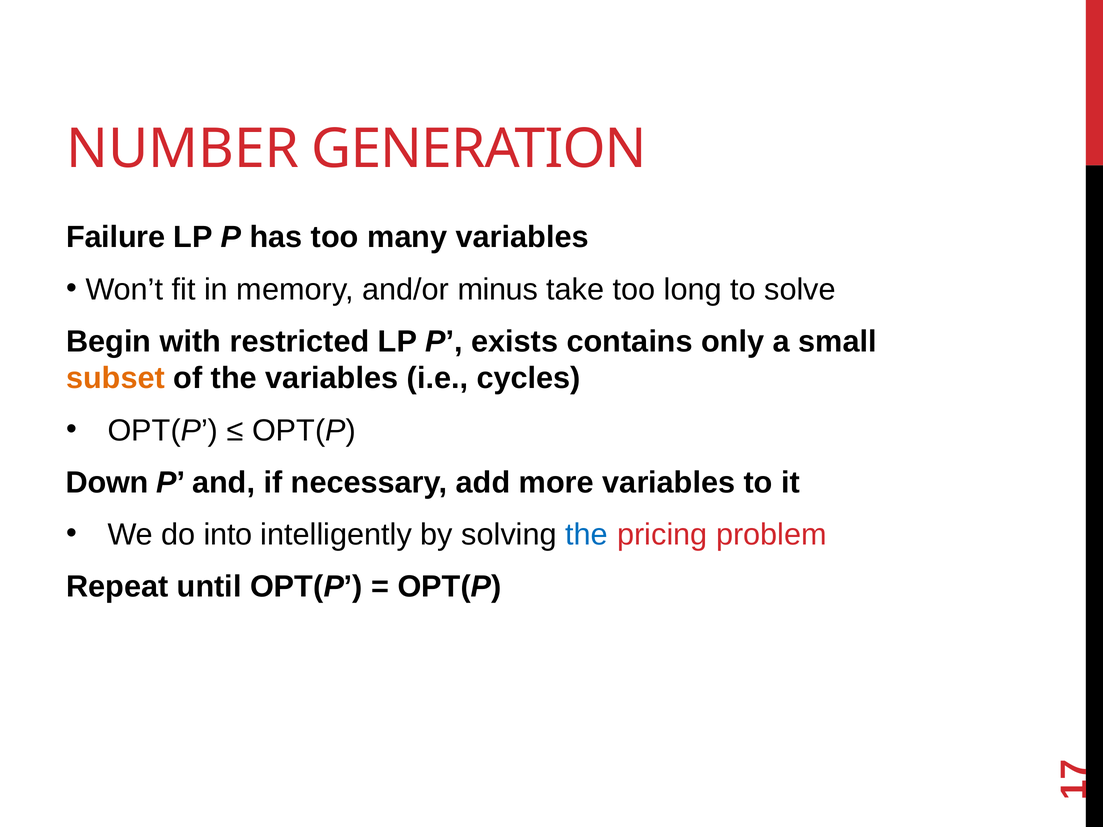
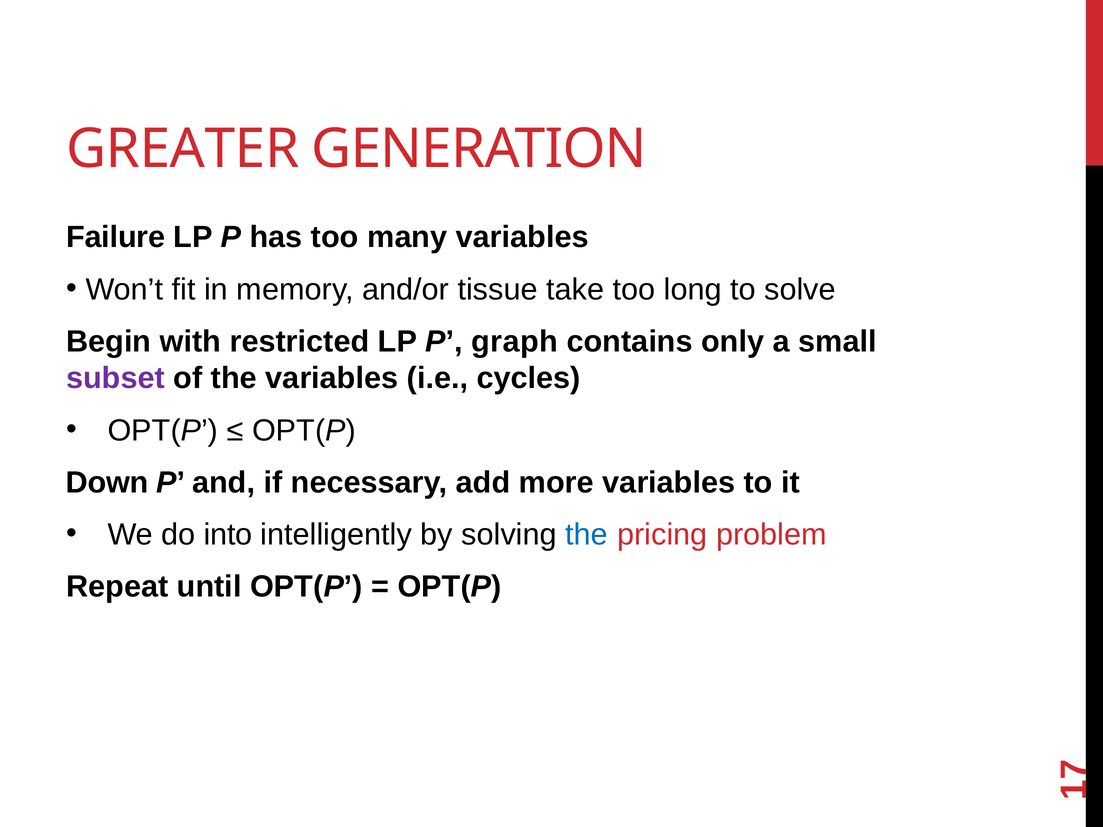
NUMBER: NUMBER -> GREATER
minus: minus -> tissue
exists: exists -> graph
subset colour: orange -> purple
